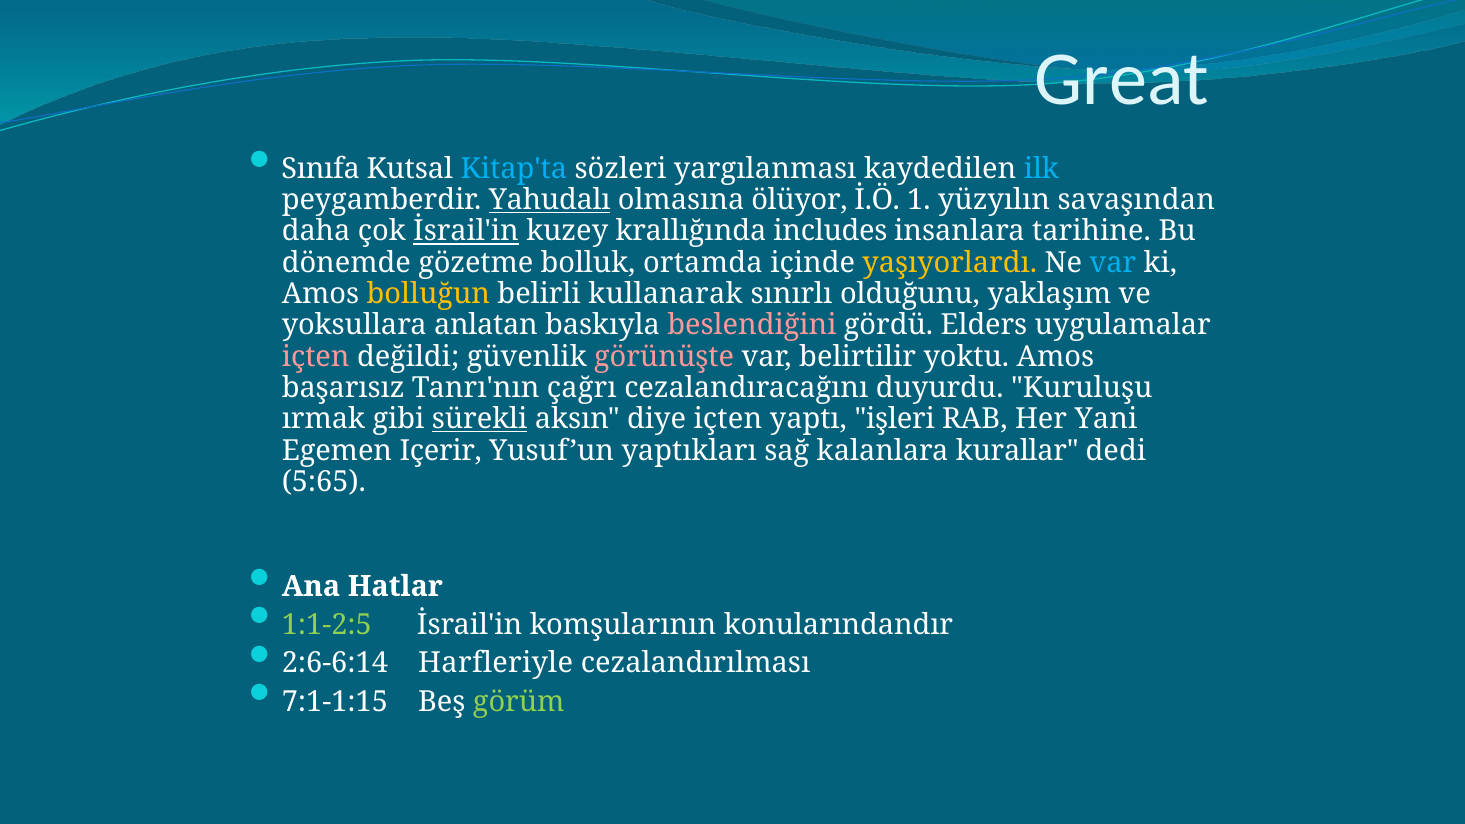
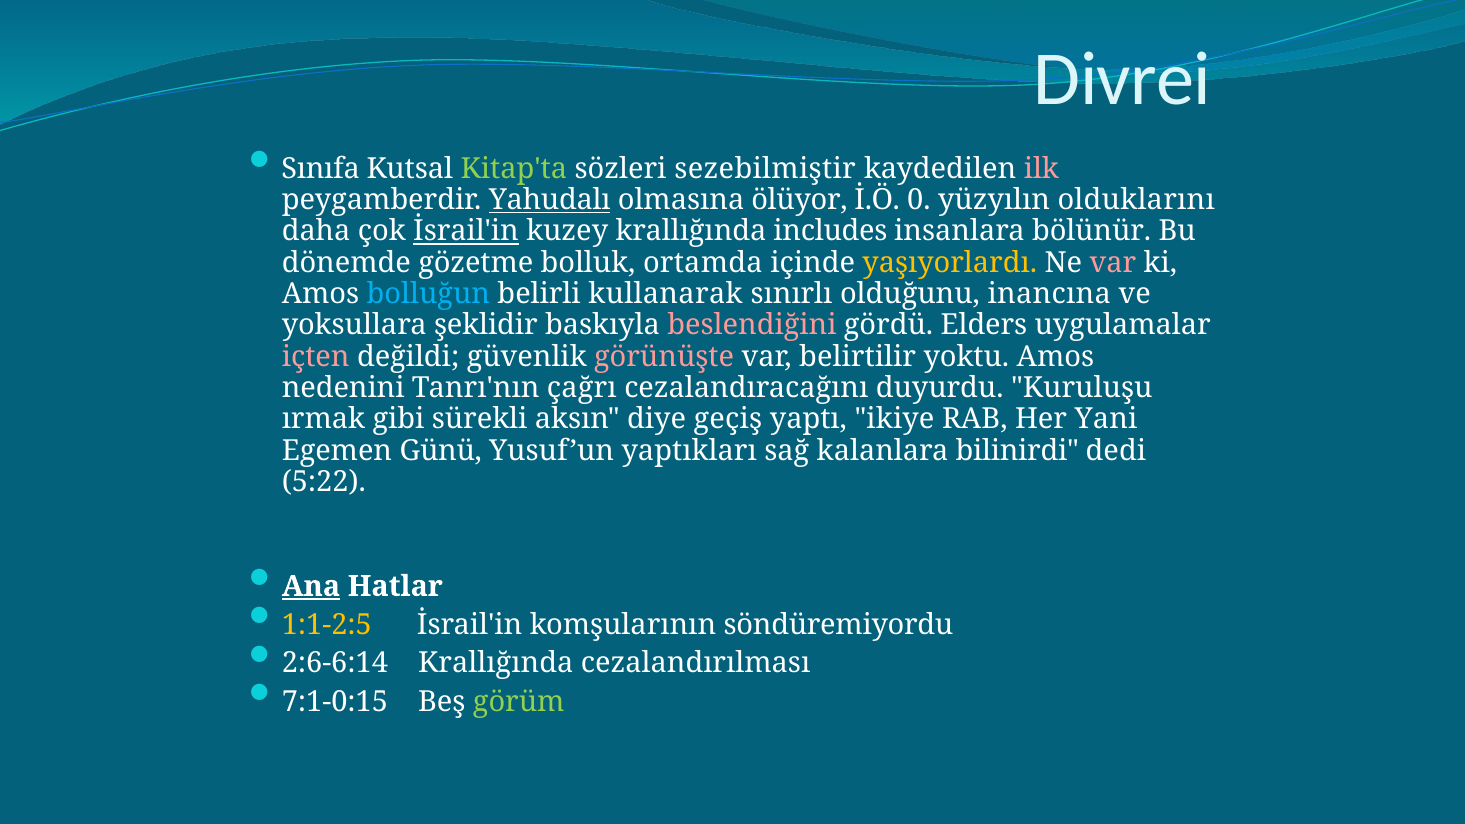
Great: Great -> Divrei
Kitap'ta colour: light blue -> light green
yargılanması: yargılanması -> sezebilmiştir
ilk colour: light blue -> pink
1: 1 -> 0
savaşından: savaşından -> olduklarını
tarihine: tarihine -> bölünür
var at (1113, 263) colour: light blue -> pink
bolluğun colour: yellow -> light blue
yaklaşım: yaklaşım -> inancına
anlatan: anlatan -> şeklidir
başarısız: başarısız -> nedenini
sürekli underline: present -> none
diye içten: içten -> geçiş
işleri: işleri -> ikiye
Içerir: Içerir -> Günü
kurallar: kurallar -> bilinirdi
5:65: 5:65 -> 5:22
Ana underline: none -> present
1:1-2:5 colour: light green -> yellow
konularındandır: konularındandır -> söndüremiyordu
2:6-6:14 Harfleriyle: Harfleriyle -> Krallığında
7:1-1:15: 7:1-1:15 -> 7:1-0:15
